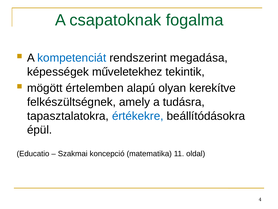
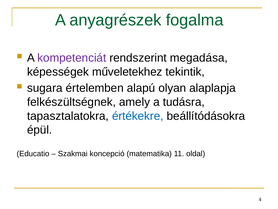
csapatoknak: csapatoknak -> anyagrészek
kompetenciát colour: blue -> purple
mögött: mögött -> sugara
kerekítve: kerekítve -> alaplapja
